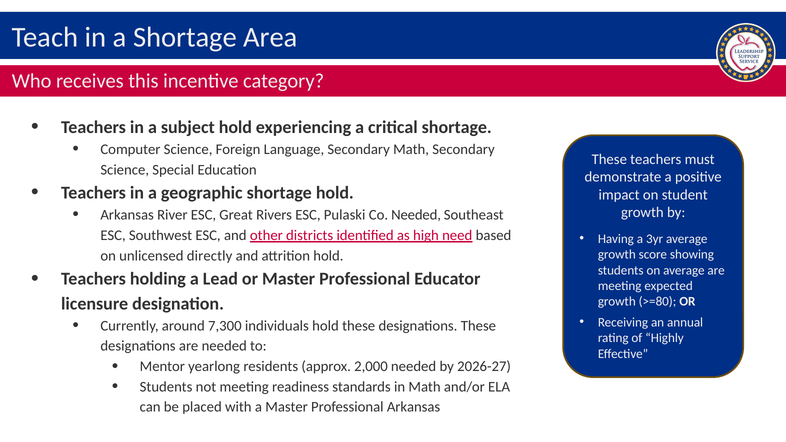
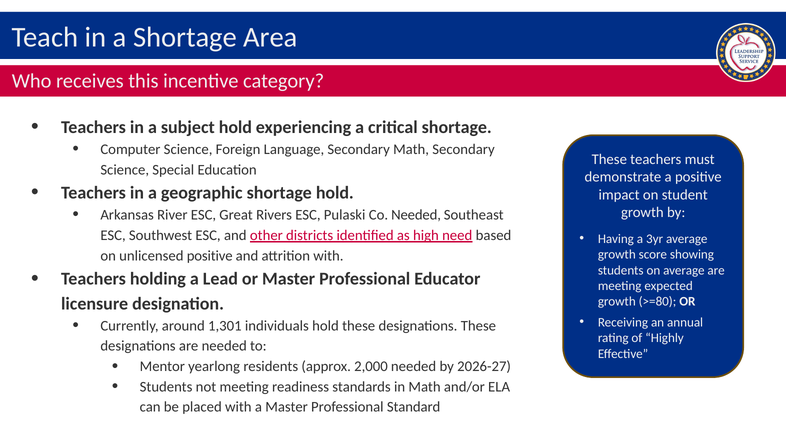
unlicensed directly: directly -> positive
attrition hold: hold -> with
7,300: 7,300 -> 1,301
Professional Arkansas: Arkansas -> Standard
